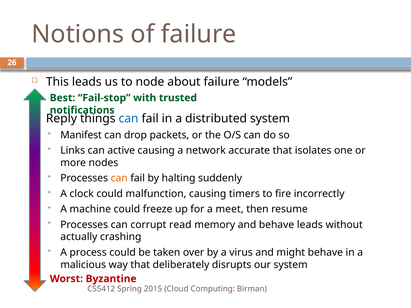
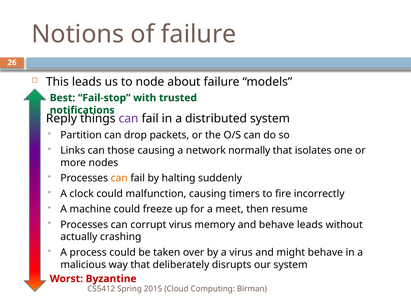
can at (129, 119) colour: blue -> purple
Manifest: Manifest -> Partition
active: active -> those
accurate: accurate -> normally
corrupt read: read -> virus
